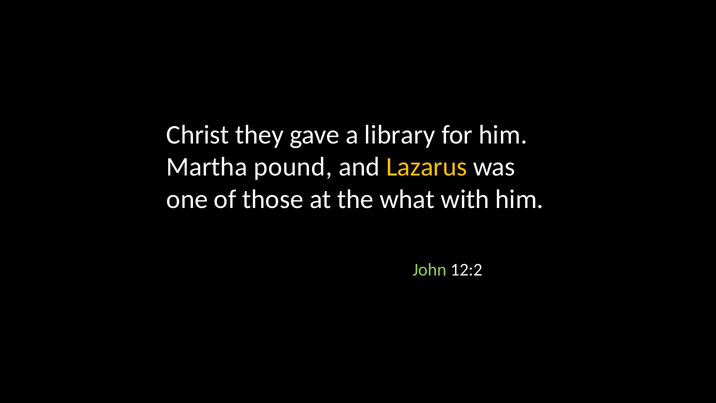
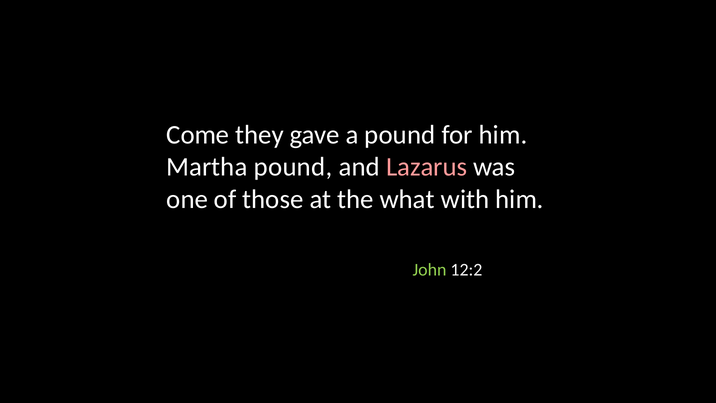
Christ: Christ -> Come
a library: library -> pound
Lazarus colour: yellow -> pink
